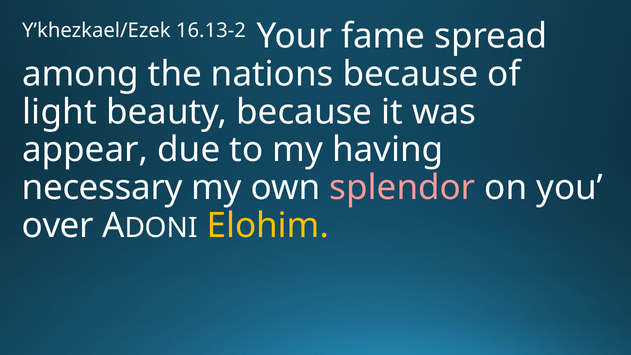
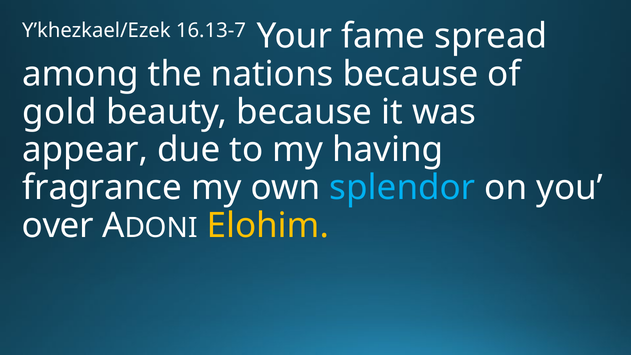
16.13-2: 16.13-2 -> 16.13-7
light: light -> gold
necessary: necessary -> fragrance
splendor colour: pink -> light blue
